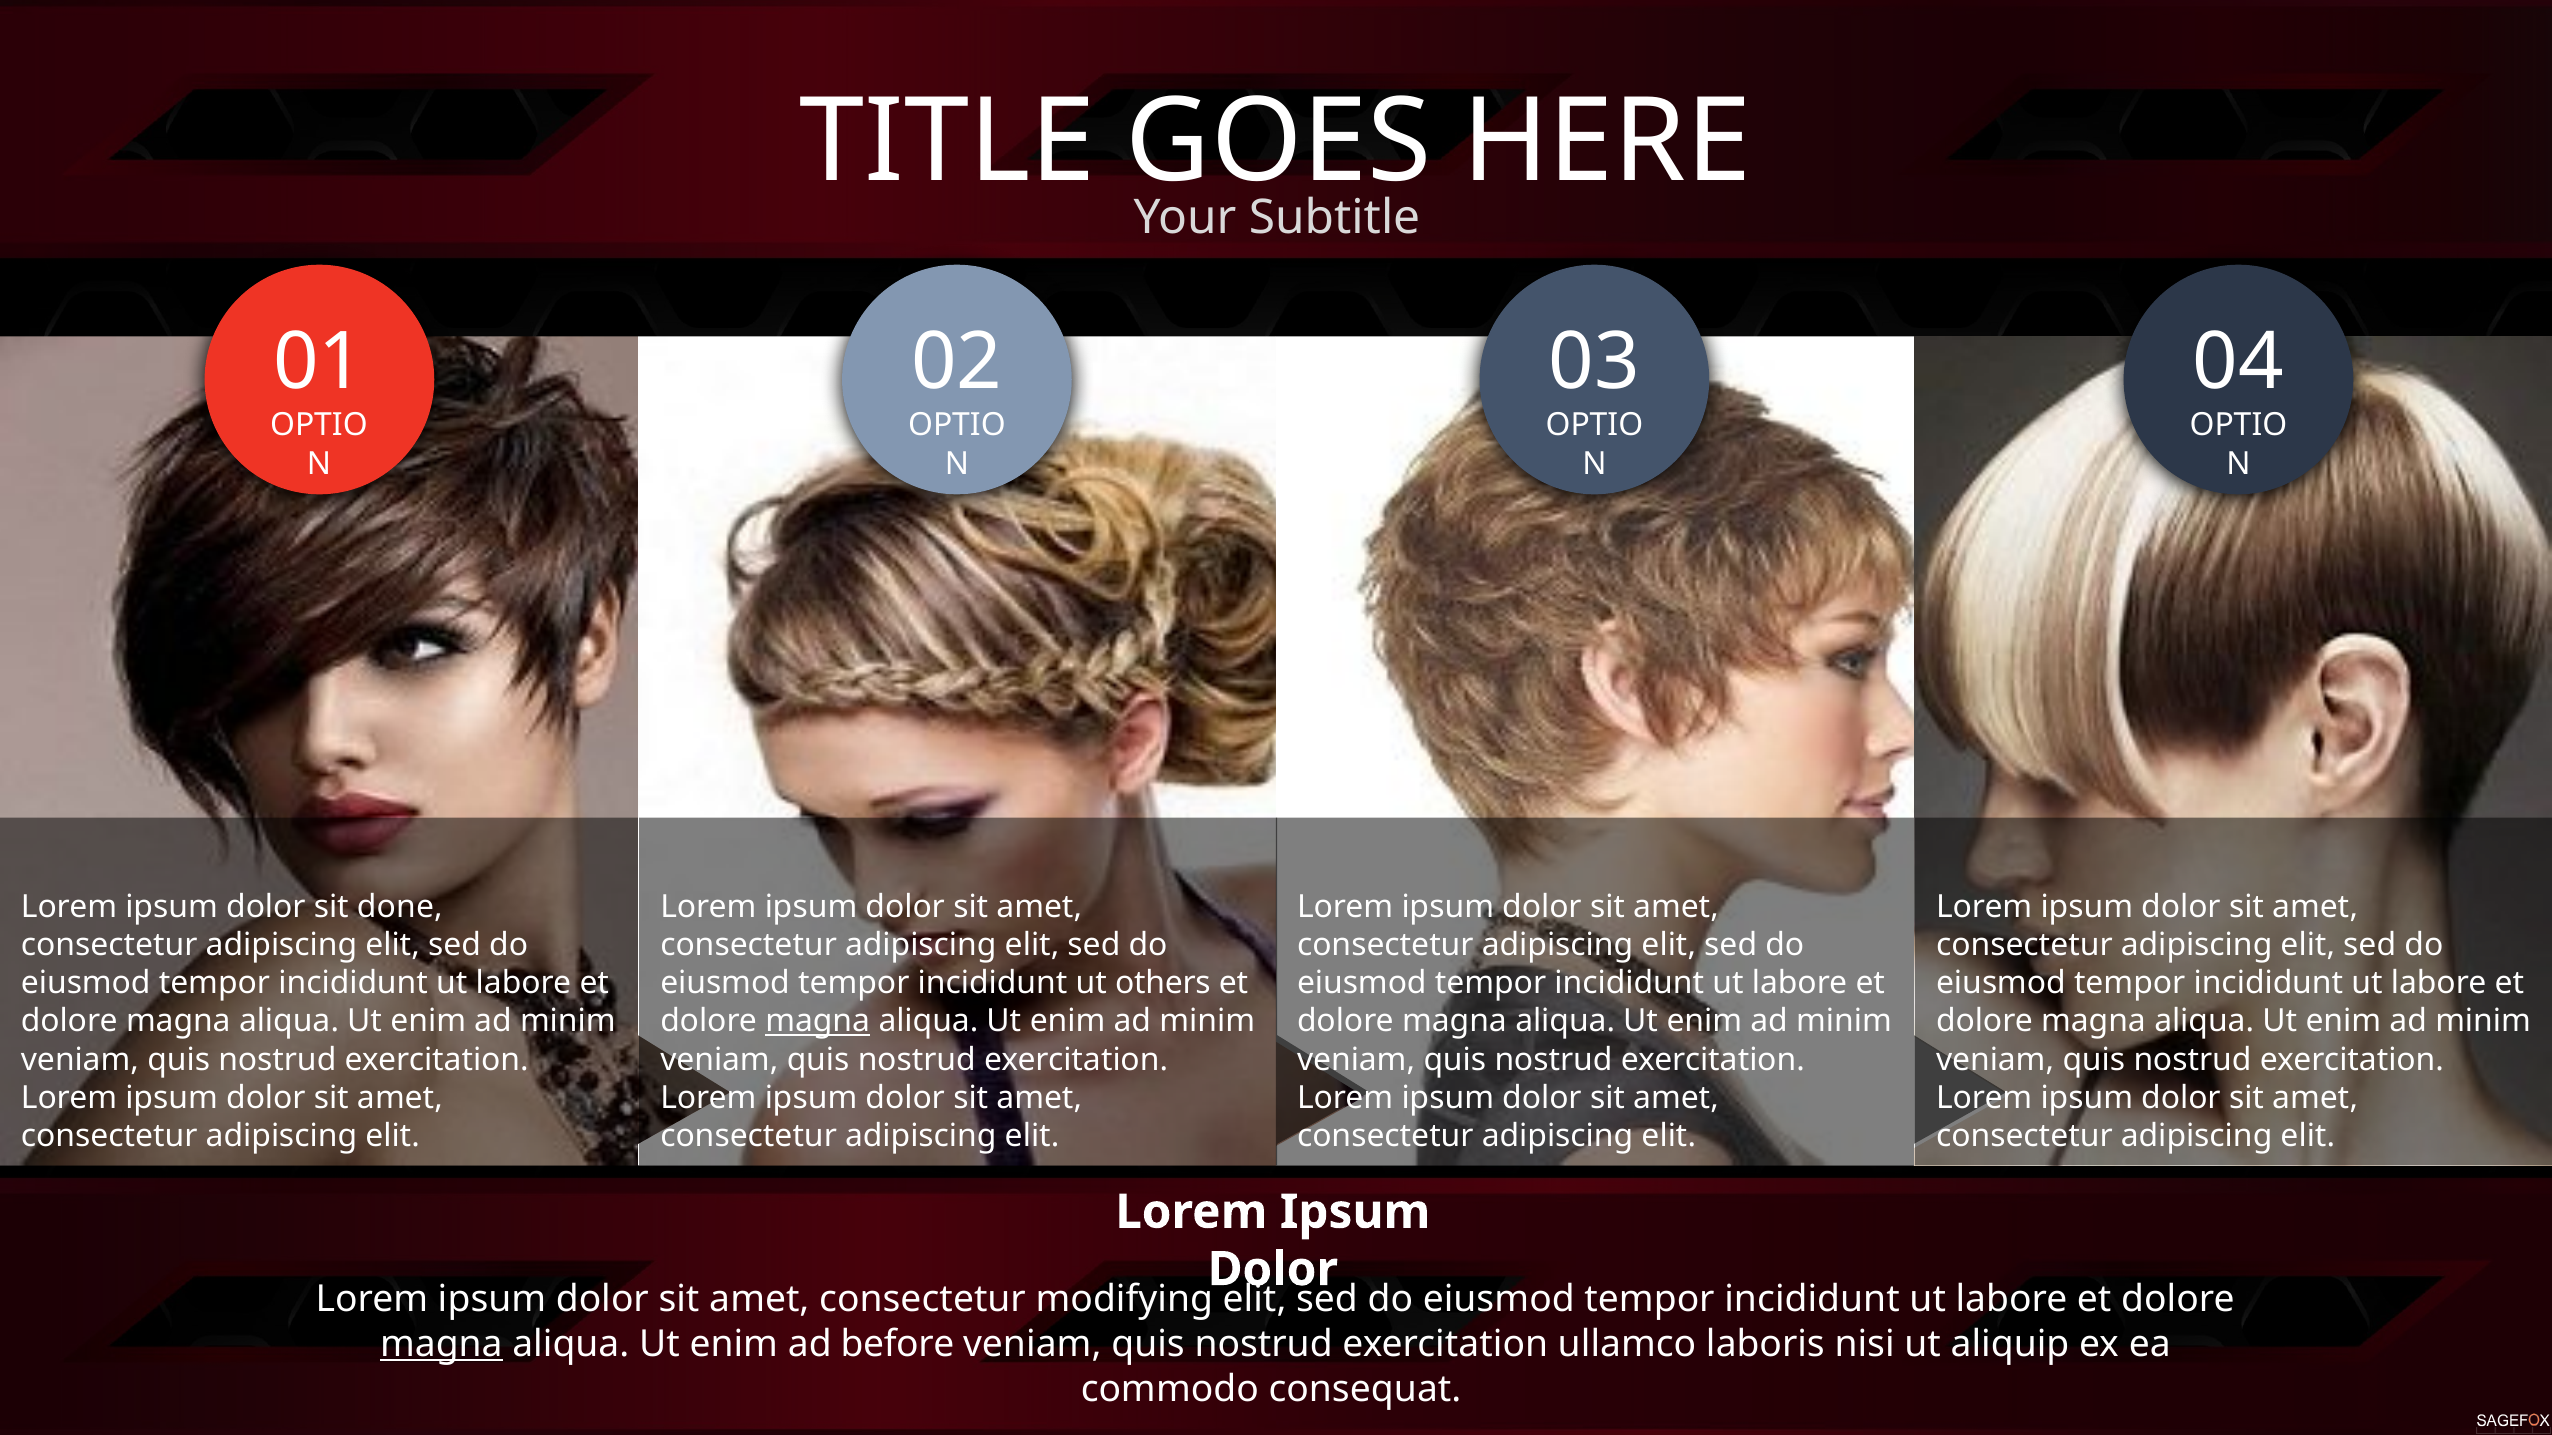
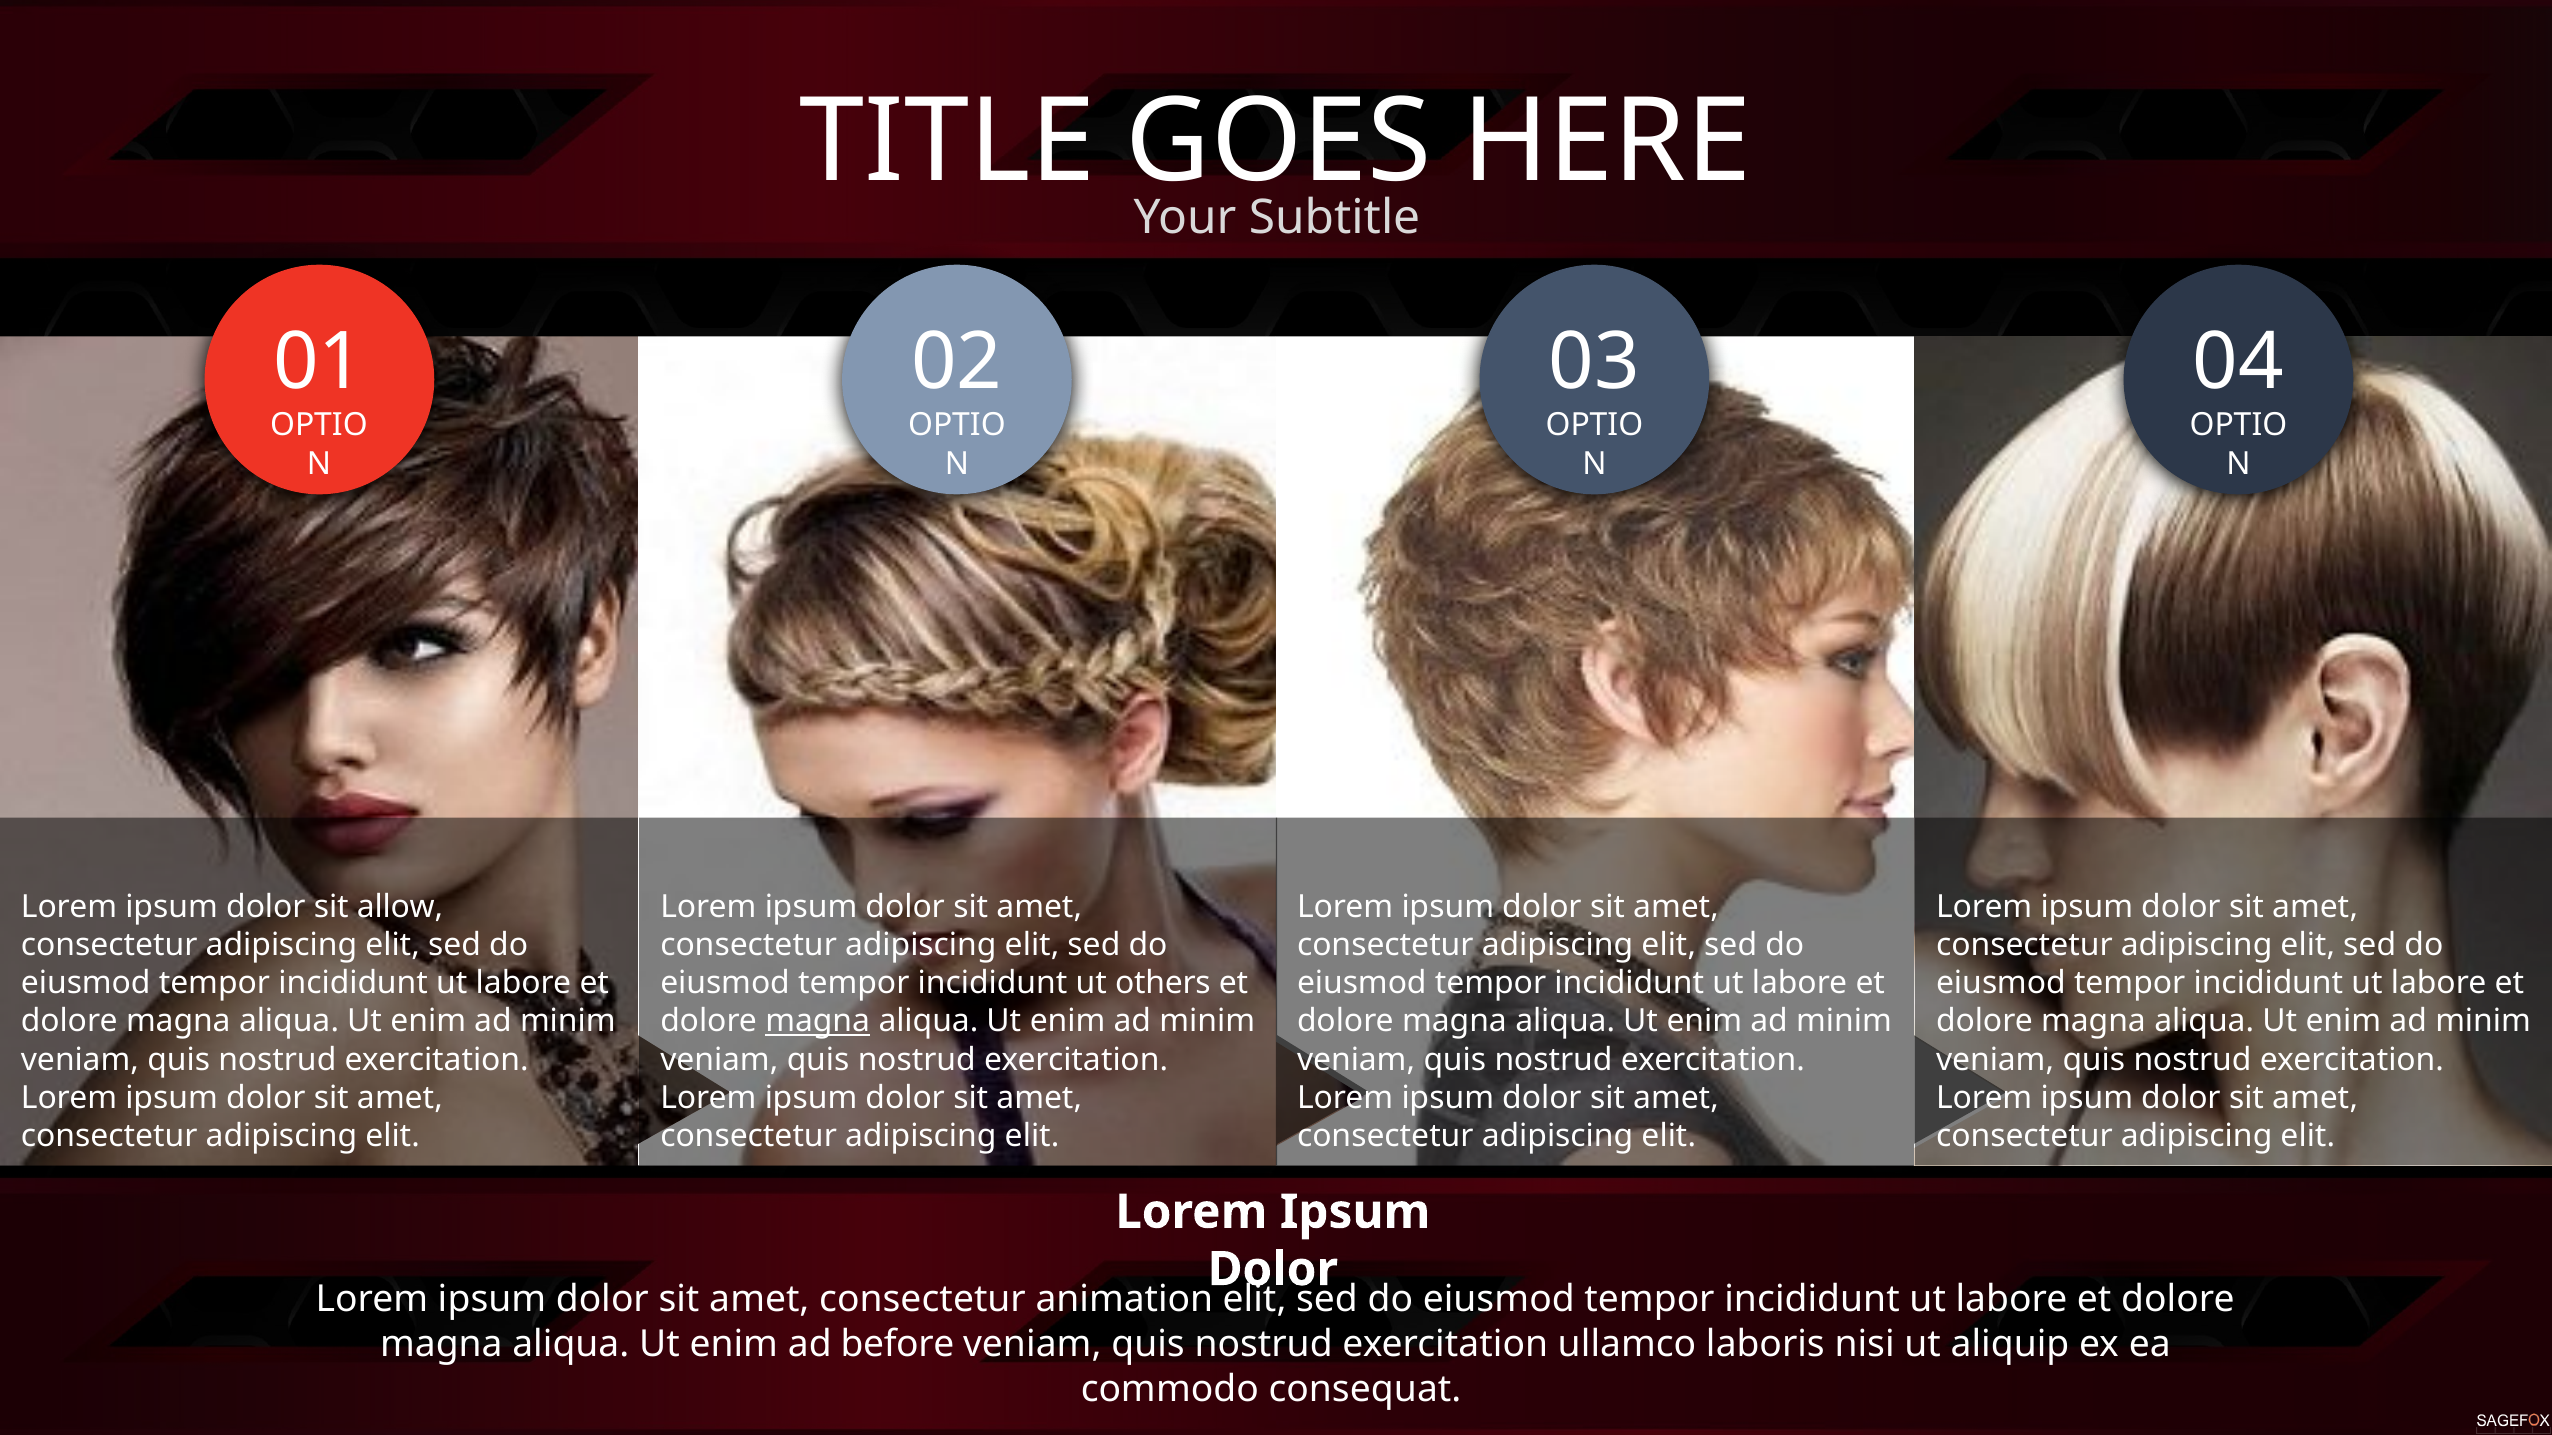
done: done -> allow
modifying: modifying -> animation
magna at (441, 1345) underline: present -> none
